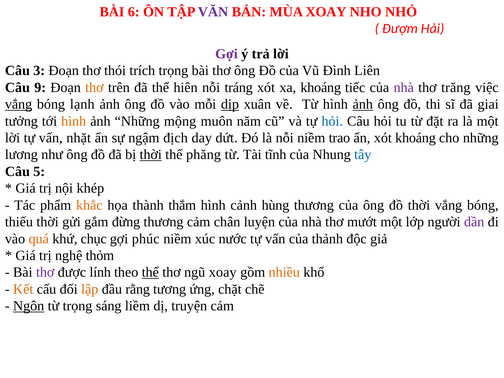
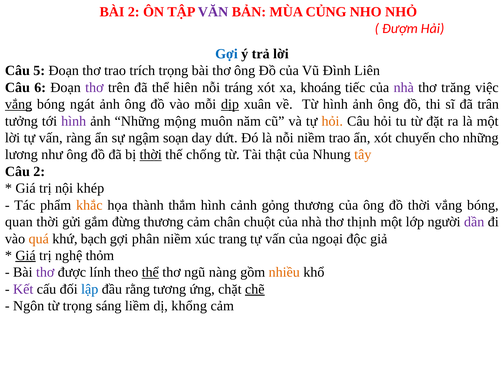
BÀI 6: 6 -> 2
MÙA XOAY: XOAY -> CỦNG
Gợi at (226, 54) colour: purple -> blue
3: 3 -> 5
thơ thói: thói -> trao
9: 9 -> 6
thơ at (94, 87) colour: orange -> purple
lạnh: lạnh -> ngát
ảnh at (363, 104) underline: present -> none
giai: giai -> trân
hình at (74, 121) colour: orange -> purple
hỏi at (332, 121) colour: blue -> orange
nhặt: nhặt -> ràng
địch: địch -> soạn
xót khoáng: khoáng -> chuyến
phăng: phăng -> chống
tĩnh: tĩnh -> thật
tây colour: blue -> orange
Câu 5: 5 -> 2
hùng: hùng -> gỏng
thiếu: thiếu -> quan
luyện: luyện -> chuột
mướt: mướt -> thịnh
chục: chục -> bạch
phúc: phúc -> phân
nước: nước -> trang
thảnh: thảnh -> ngoại
Giá at (26, 256) underline: none -> present
ngũ xoay: xoay -> nàng
Kết colour: orange -> purple
lập colour: orange -> blue
chẽ underline: none -> present
Ngôn underline: present -> none
truyện: truyện -> khổng
